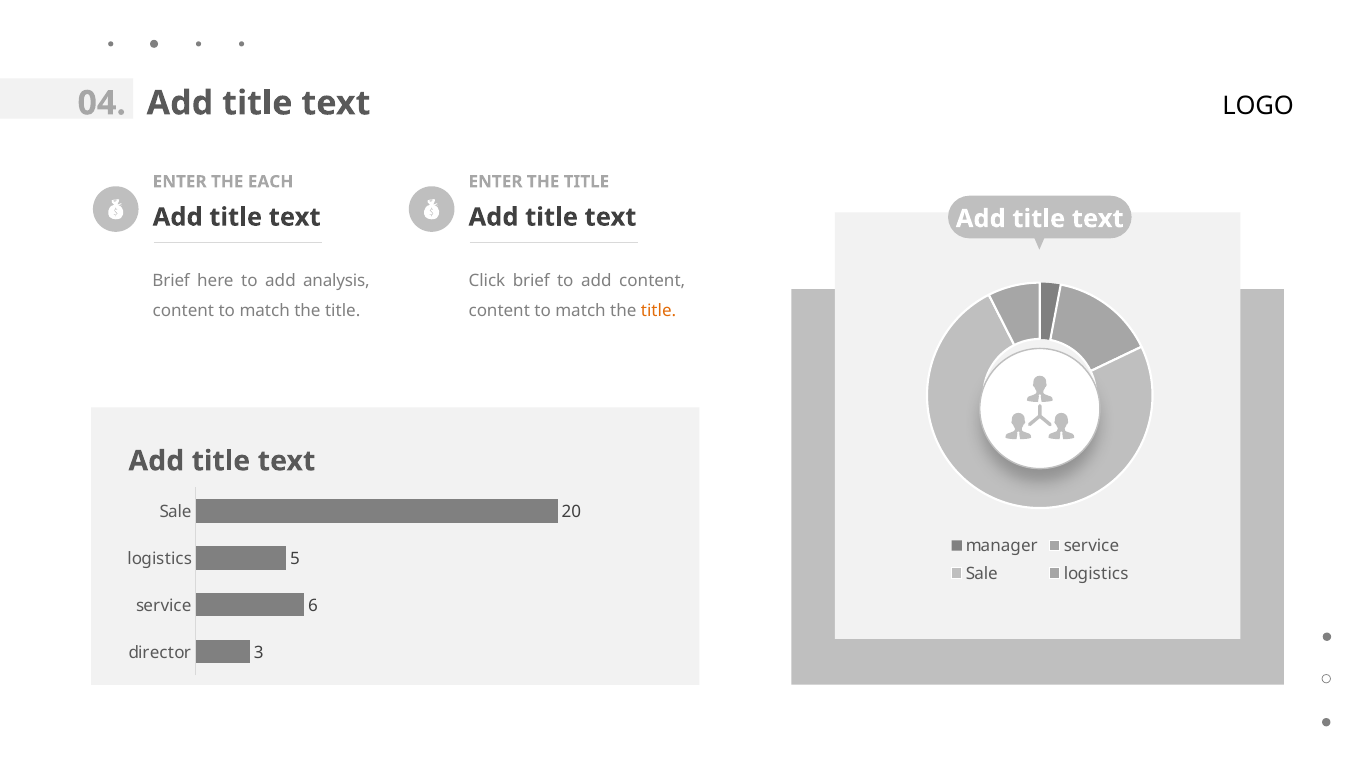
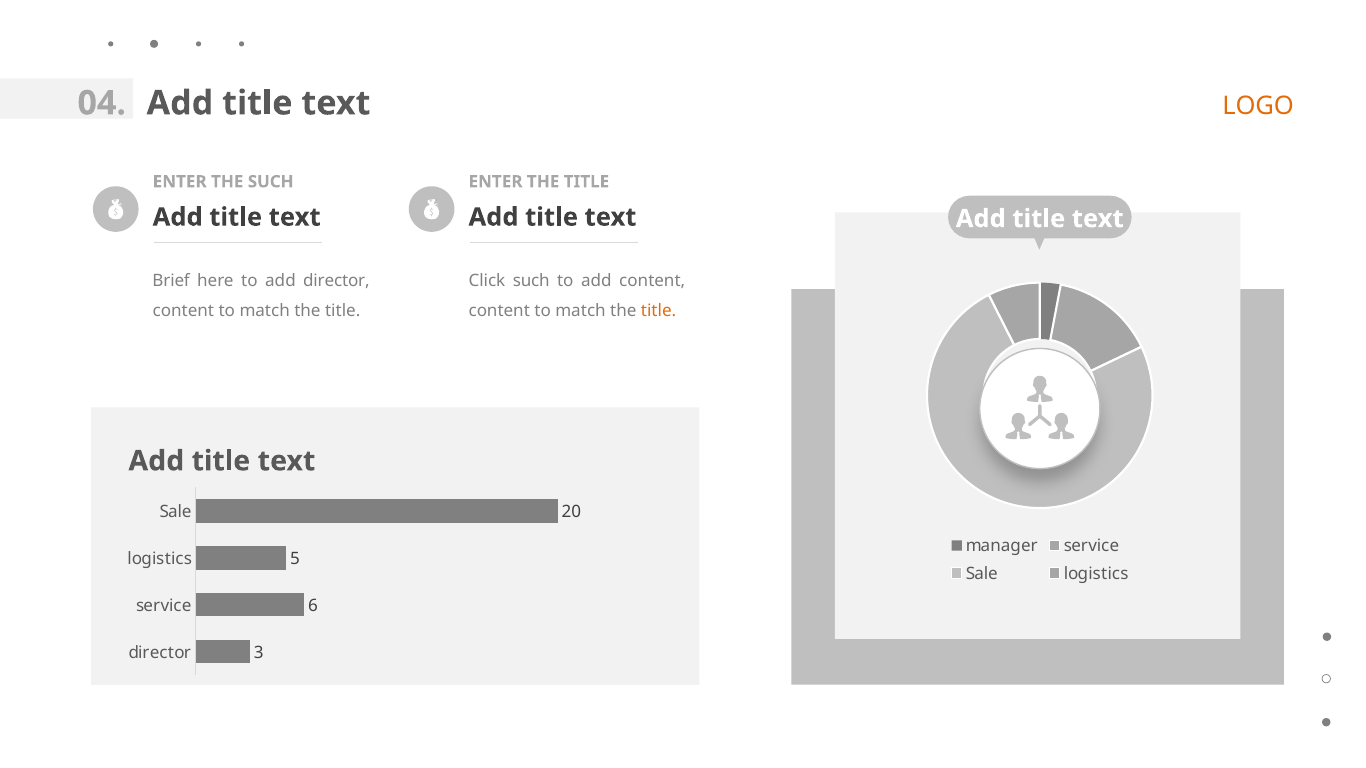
LOGO colour: black -> orange
THE EACH: EACH -> SUCH
add analysis: analysis -> director
Click brief: brief -> such
